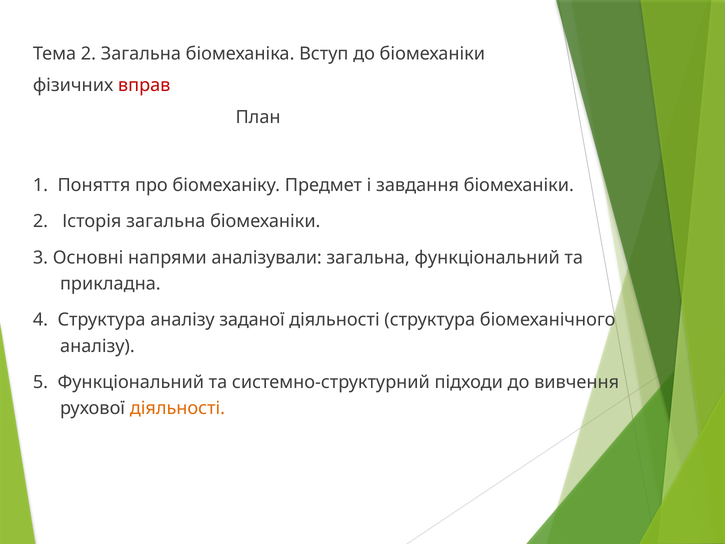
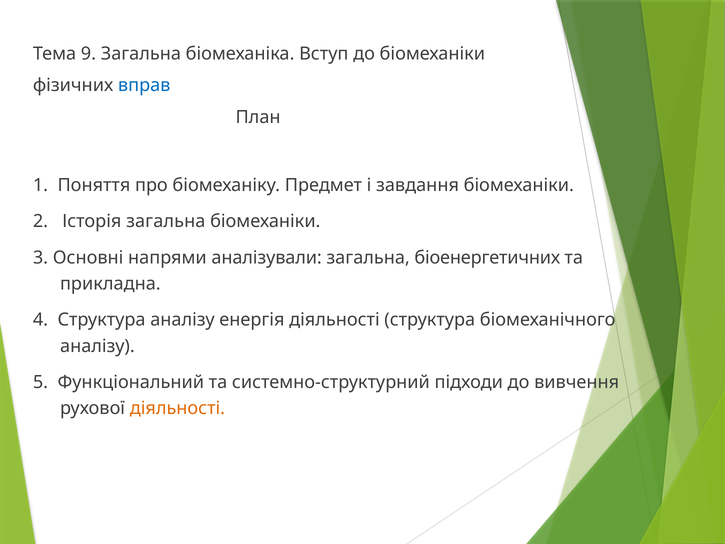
Тема 2: 2 -> 9
вправ colour: red -> blue
загальна функціональний: функціональний -> біоенергетичних
заданої: заданої -> енергія
